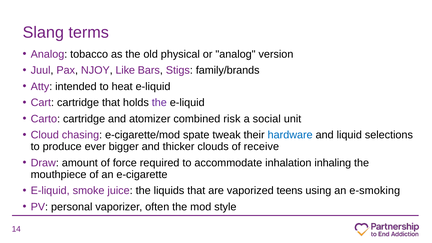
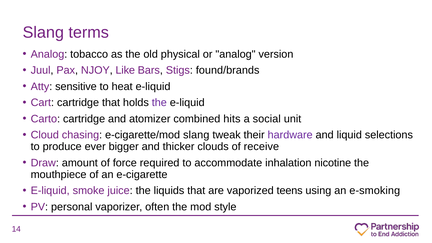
family/brands: family/brands -> found/brands
intended: intended -> sensitive
risk: risk -> hits
e-cigarette/mod spate: spate -> slang
hardware colour: blue -> purple
inhaling: inhaling -> nicotine
